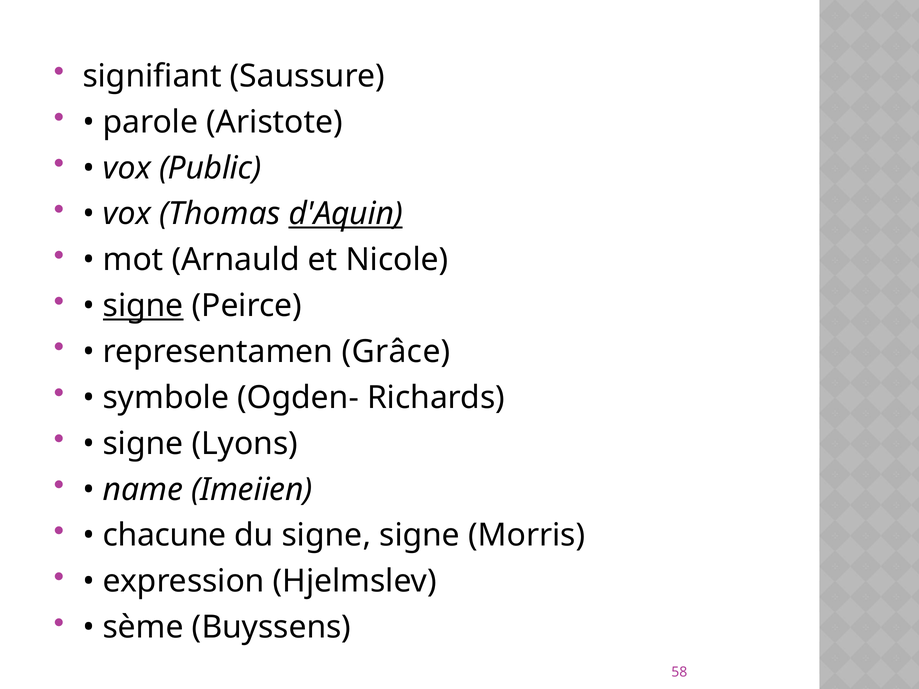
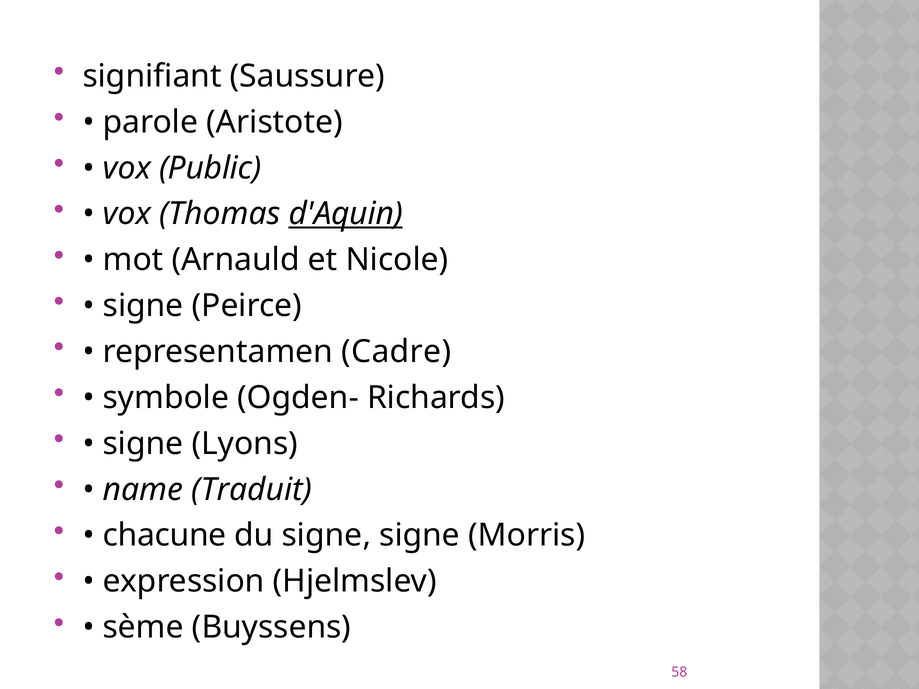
signe at (143, 306) underline: present -> none
Grâce: Grâce -> Cadre
Imeiien: Imeiien -> Traduit
